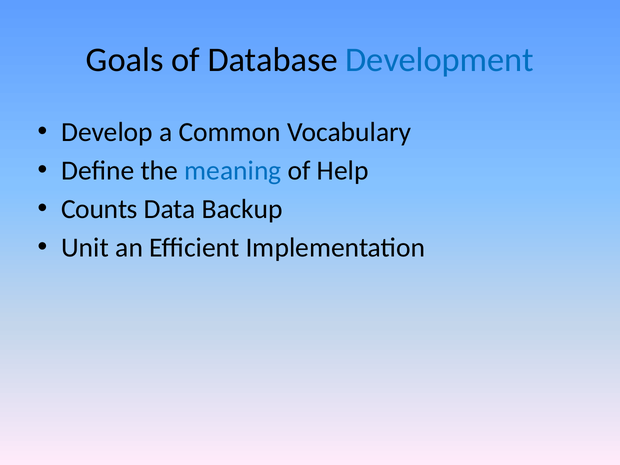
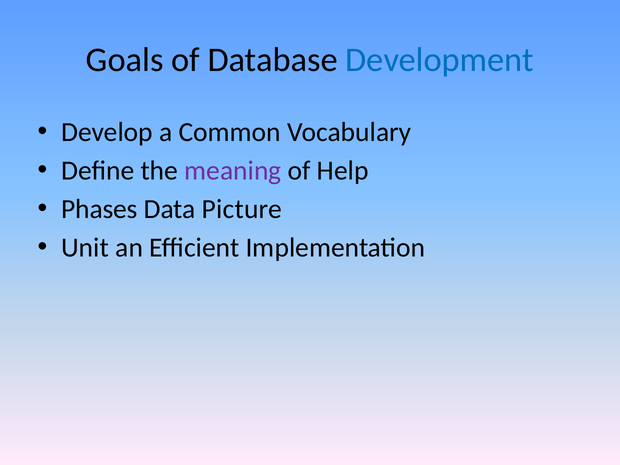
meaning colour: blue -> purple
Counts: Counts -> Phases
Backup: Backup -> Picture
